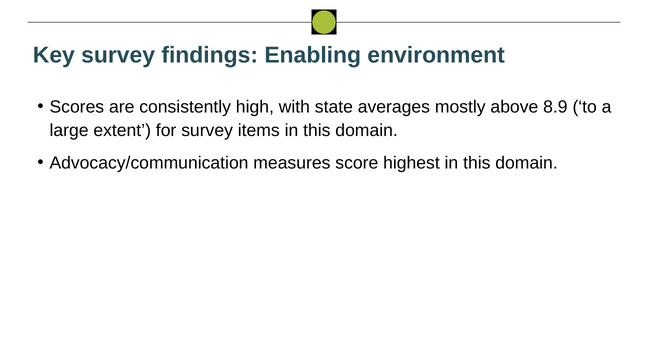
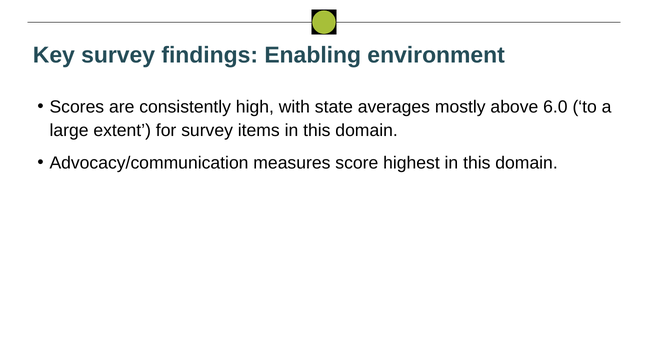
8.9: 8.9 -> 6.0
